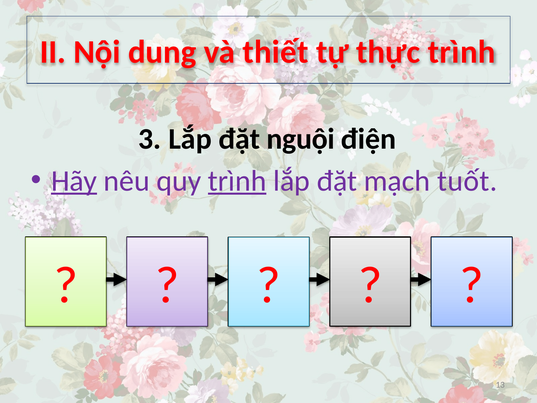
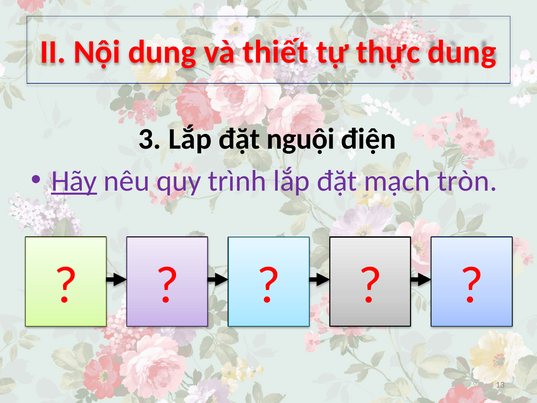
thực trình: trình -> dung
trình at (237, 181) underline: present -> none
tuốt: tuốt -> tròn
